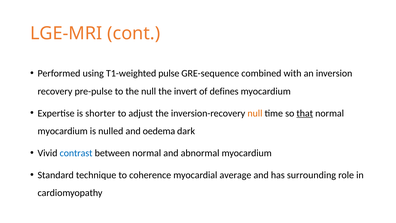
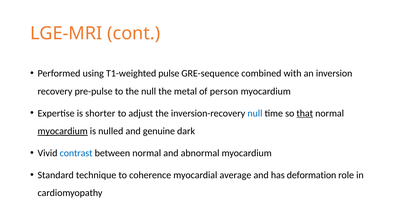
invert: invert -> metal
defines: defines -> person
null at (255, 113) colour: orange -> blue
myocardium at (63, 131) underline: none -> present
oedema: oedema -> genuine
surrounding: surrounding -> deformation
